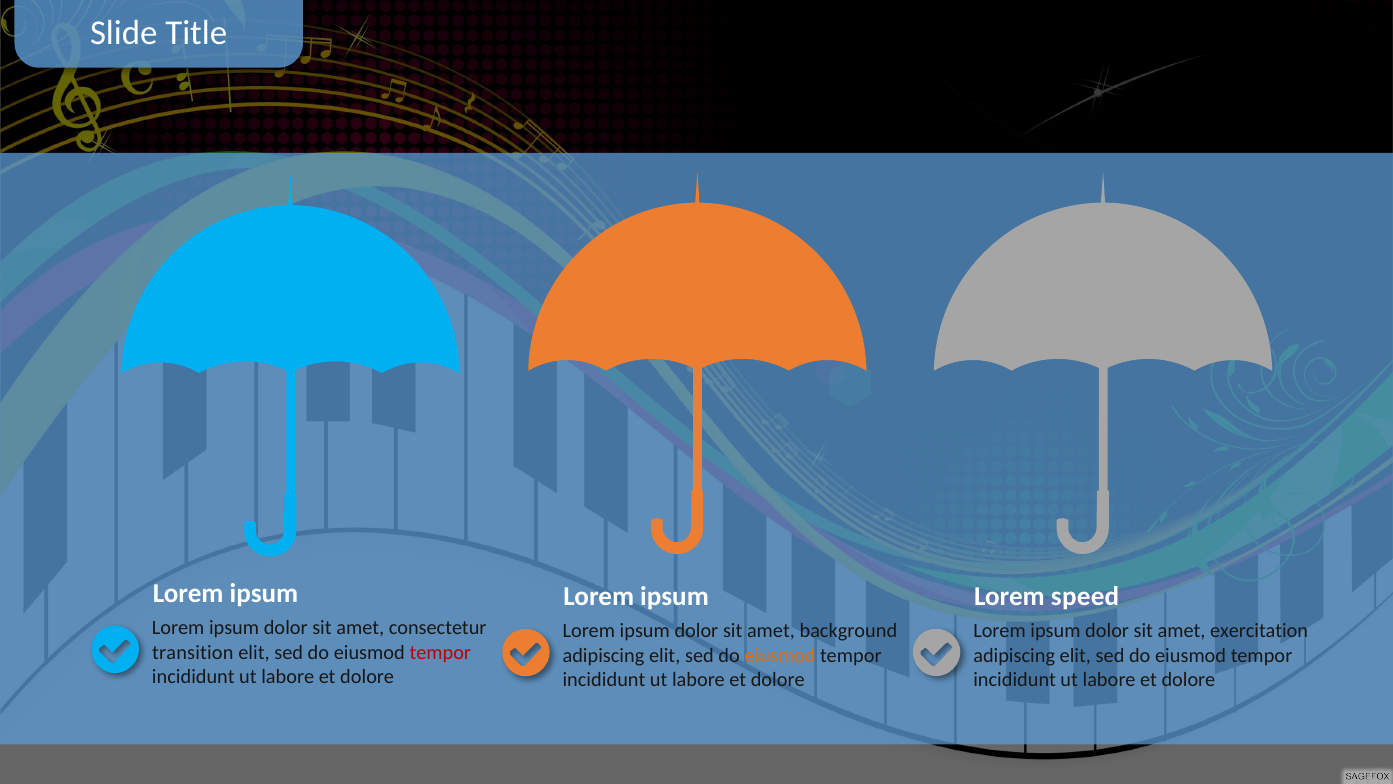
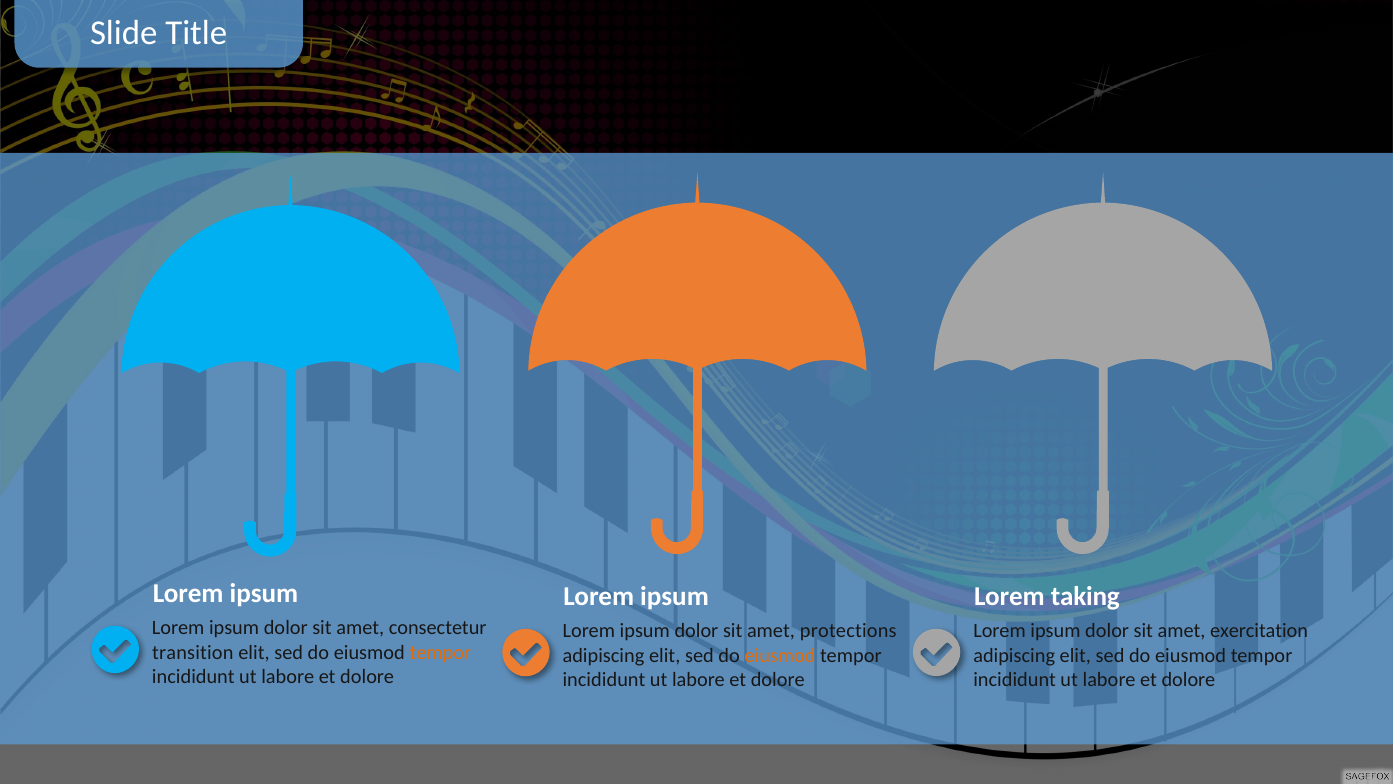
speed: speed -> taking
background: background -> protections
tempor at (440, 652) colour: red -> orange
